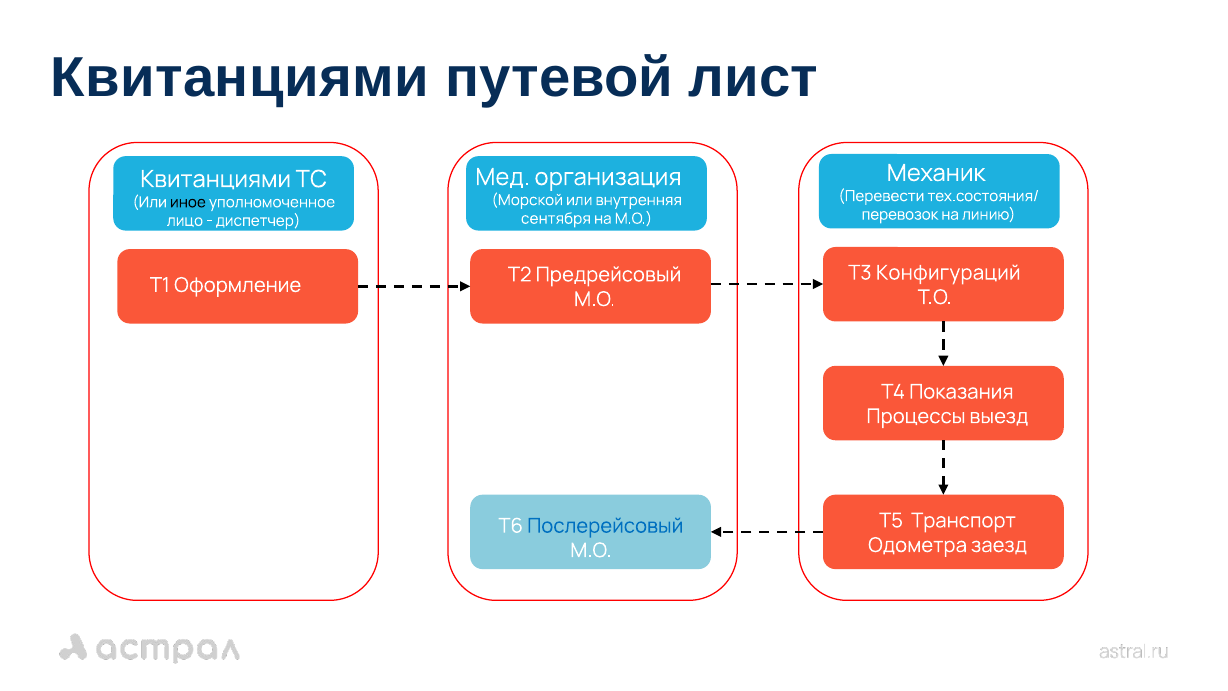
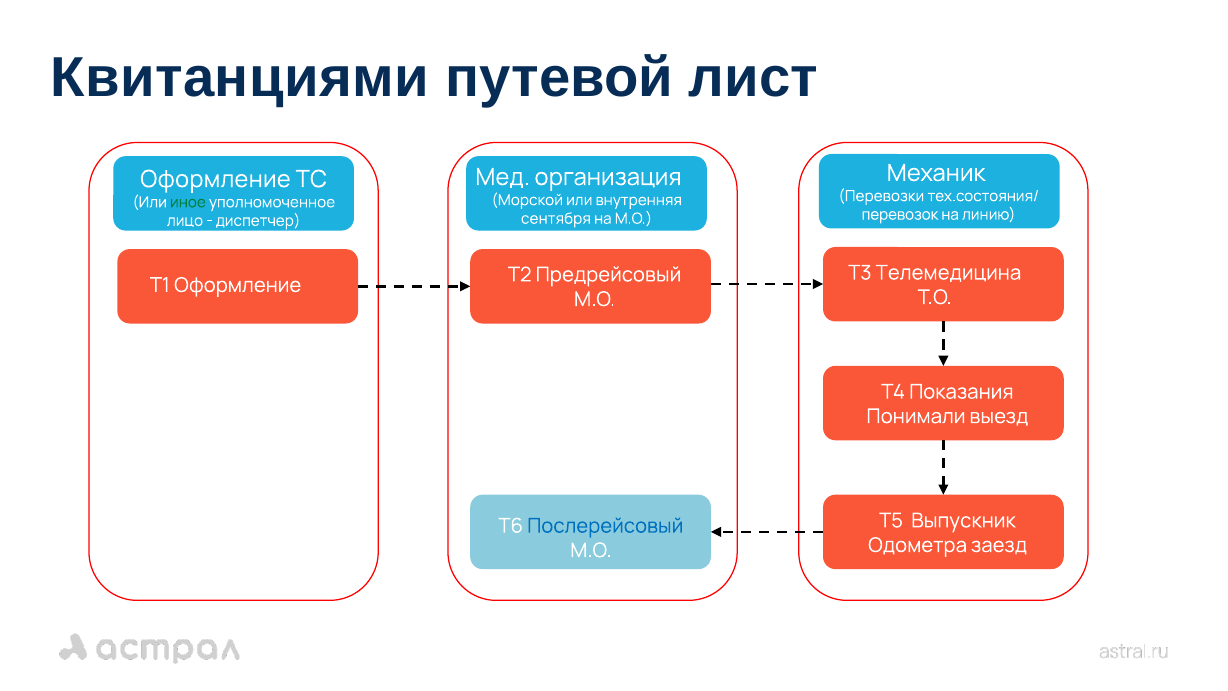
Квитанциями at (216, 179): Квитанциями -> Оформление
Перевести: Перевести -> Перевозки
иное colour: black -> green
Конфигураций: Конфигураций -> Телемедицина
Процессы: Процессы -> Понимали
Транспорт: Транспорт -> Выпускник
